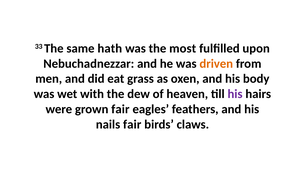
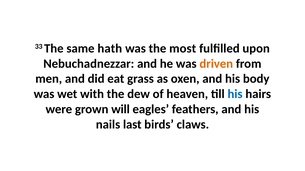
his at (235, 94) colour: purple -> blue
grown fair: fair -> will
nails fair: fair -> last
